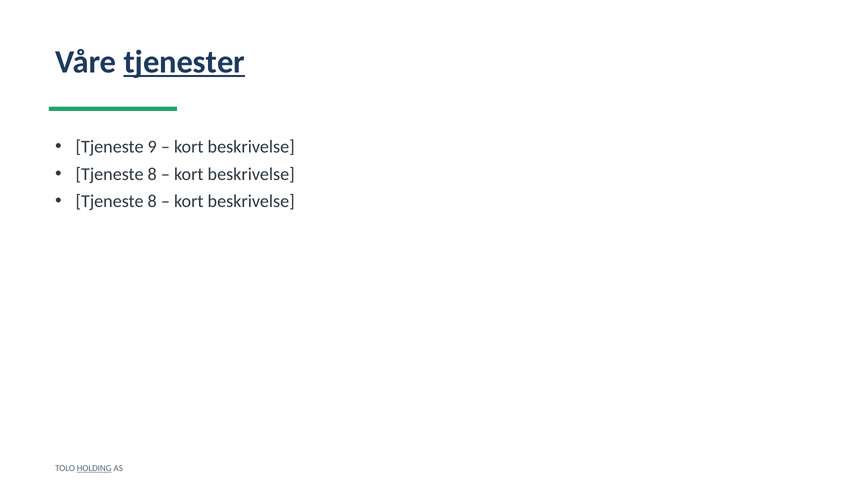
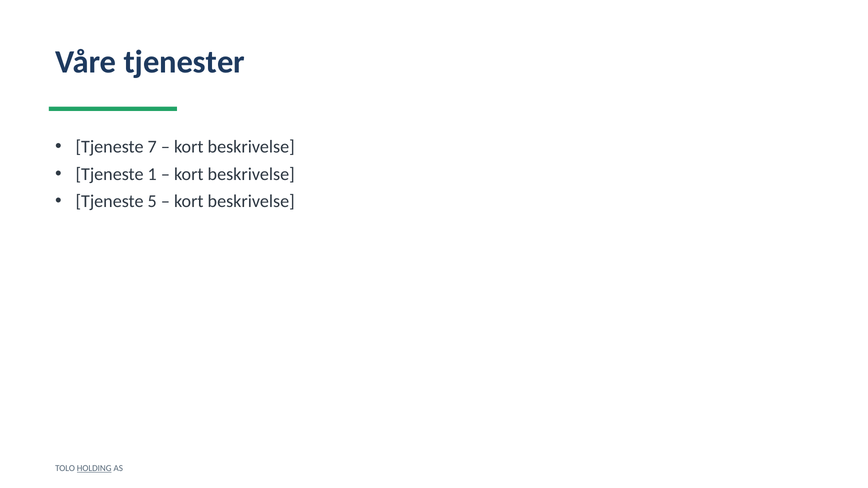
tjenester underline: present -> none
9: 9 -> 7
8 at (152, 174): 8 -> 1
8 at (152, 201): 8 -> 5
